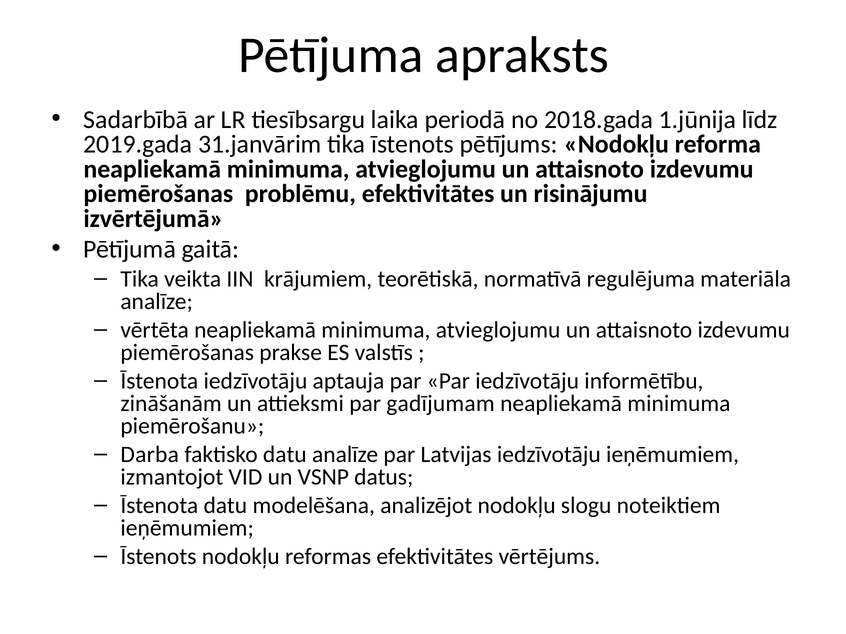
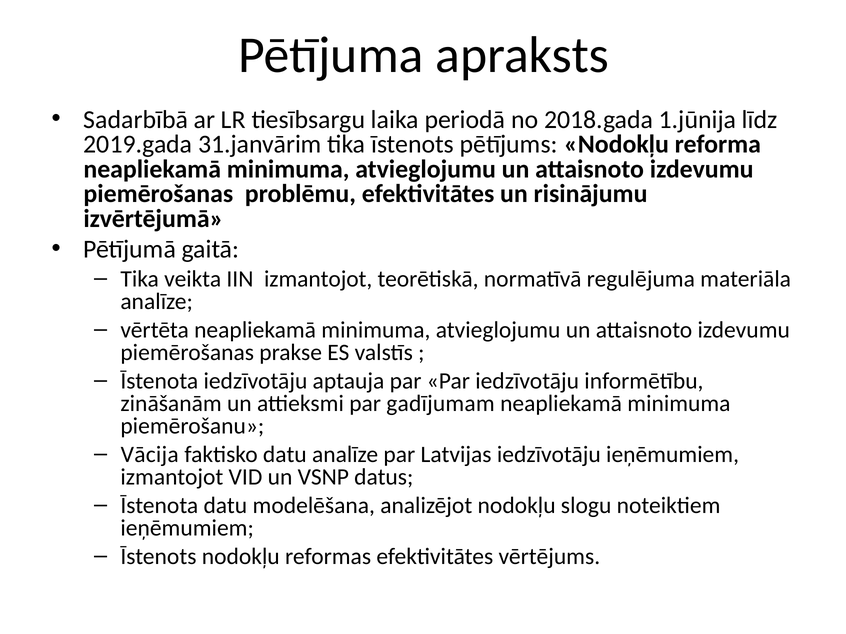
IIN krājumiem: krājumiem -> izmantojot
Darba: Darba -> Vācija
